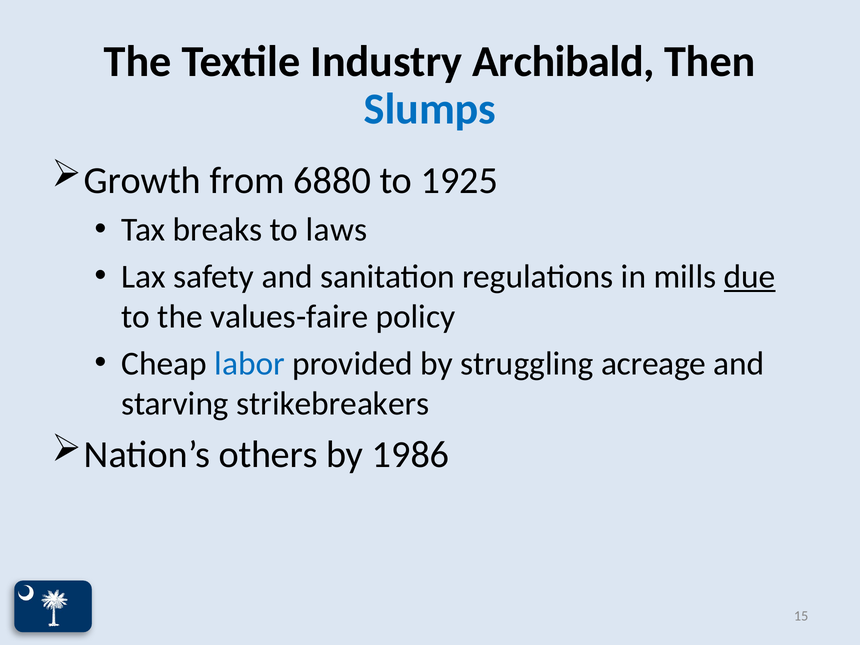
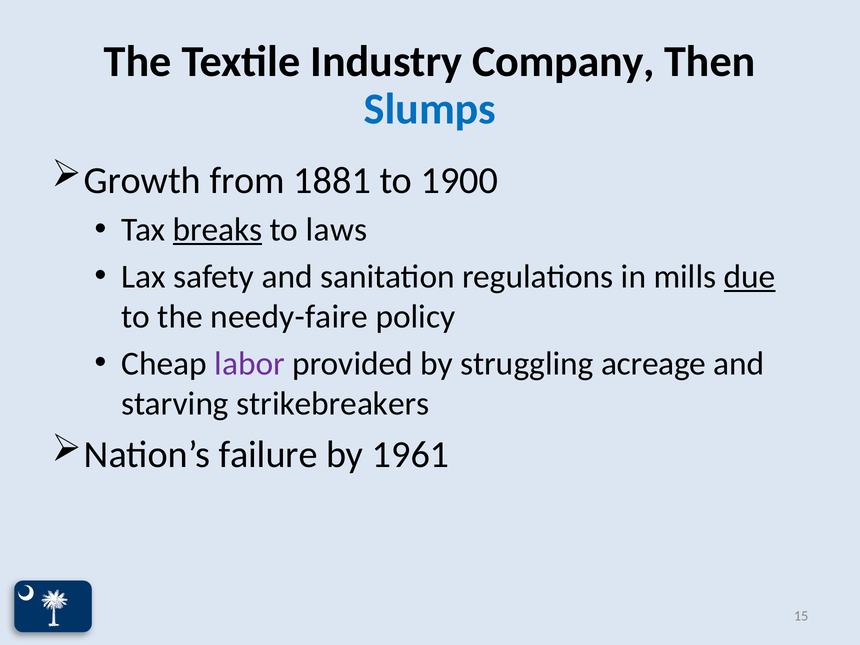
Archibald: Archibald -> Company
6880: 6880 -> 1881
1925: 1925 -> 1900
breaks underline: none -> present
values-faire: values-faire -> needy-faire
labor colour: blue -> purple
others: others -> failure
1986: 1986 -> 1961
